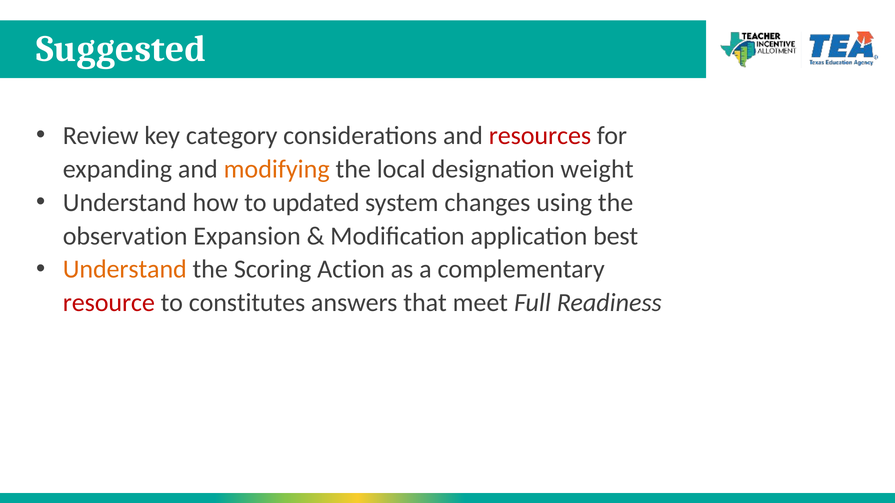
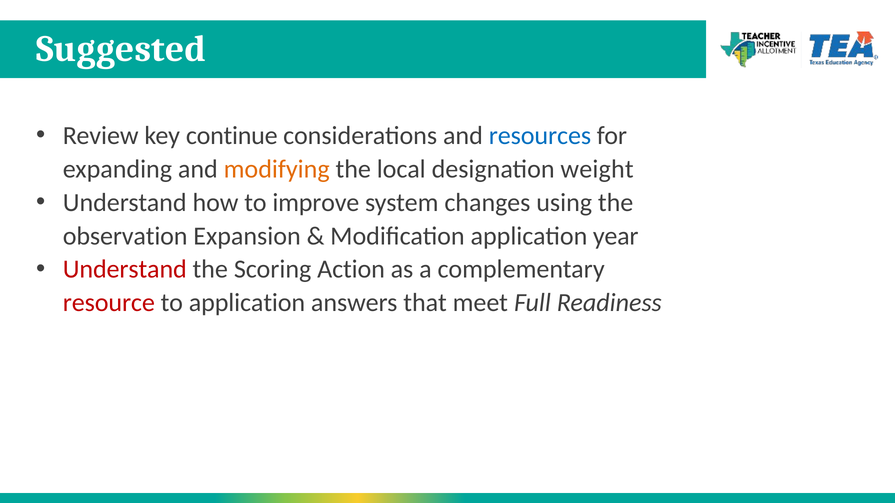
category: category -> continue
resources colour: red -> blue
updated: updated -> improve
best: best -> year
Understand at (125, 270) colour: orange -> red
to constitutes: constitutes -> application
